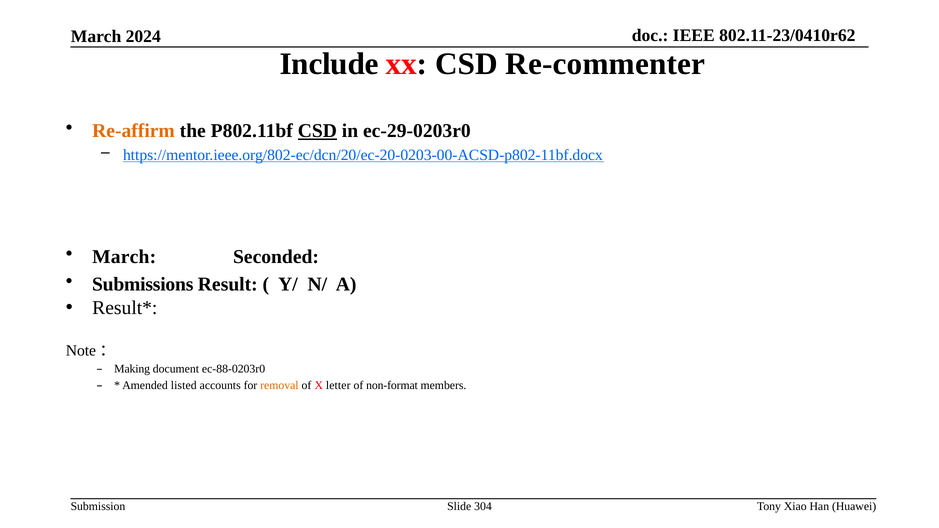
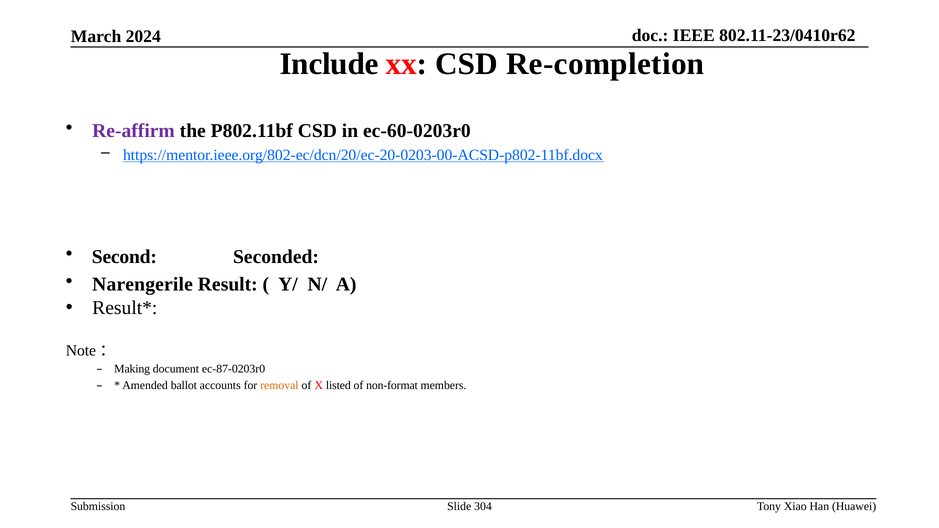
Re-commenter: Re-commenter -> Re-completion
Re-affirm colour: orange -> purple
CSD at (317, 131) underline: present -> none
ec-29-0203r0: ec-29-0203r0 -> ec-60-0203r0
March at (124, 257): March -> Second
Submissions: Submissions -> Narengerile
ec-88-0203r0: ec-88-0203r0 -> ec-87-0203r0
listed: listed -> ballot
letter: letter -> listed
